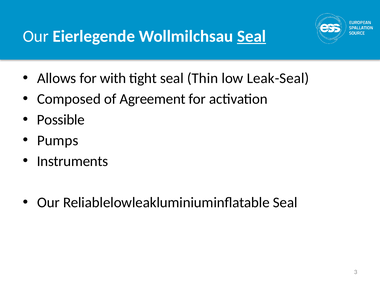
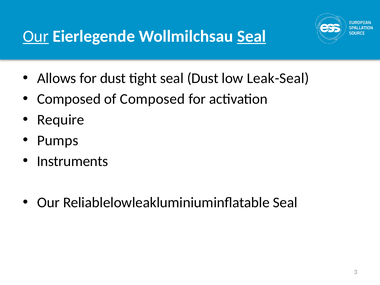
Our at (36, 36) underline: none -> present
for with: with -> dust
seal Thin: Thin -> Dust
of Agreement: Agreement -> Composed
Possible: Possible -> Require
